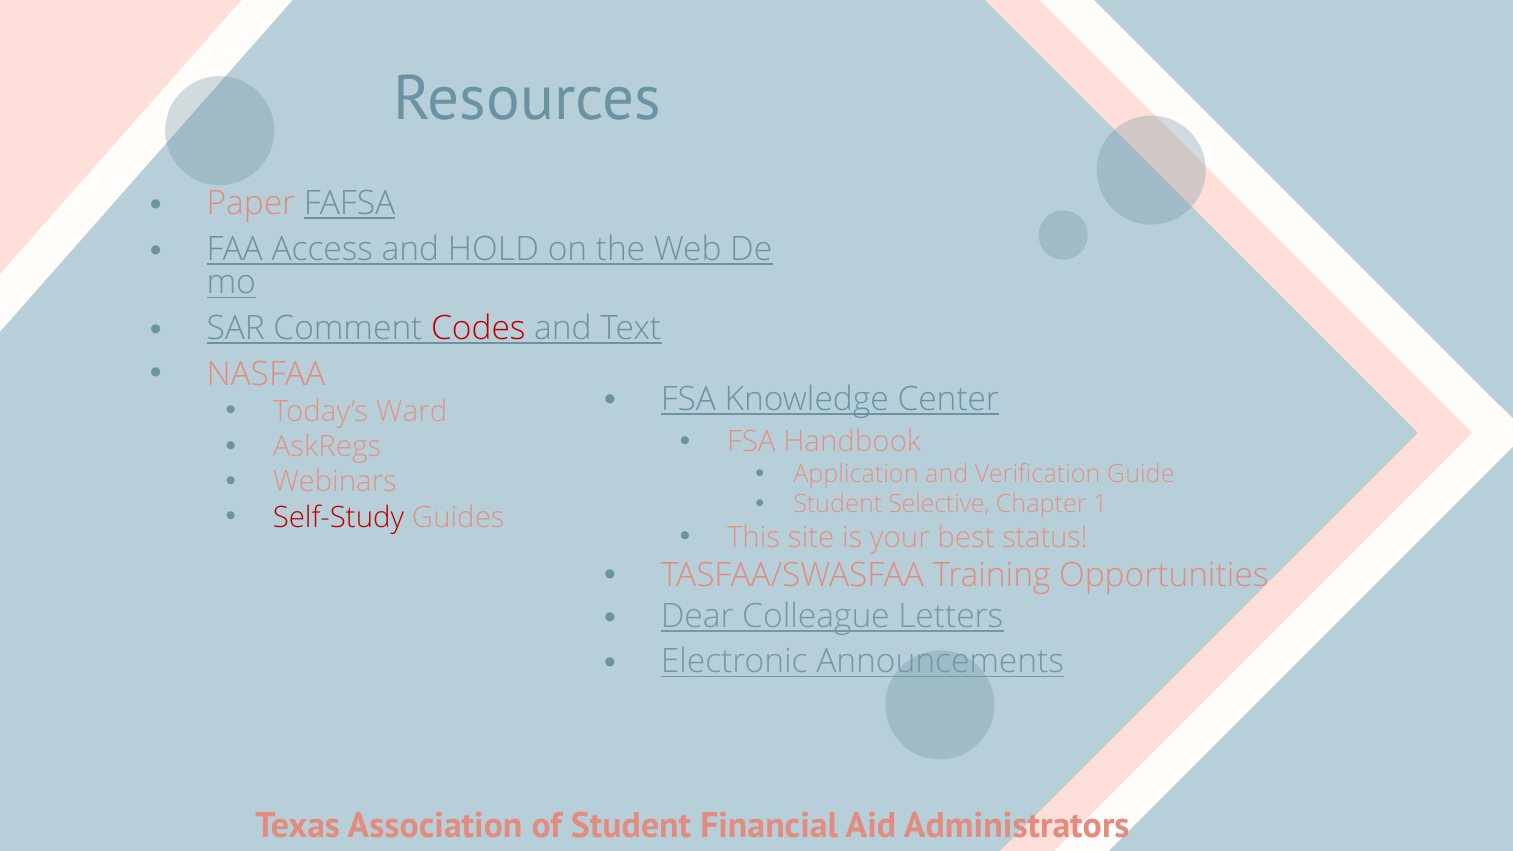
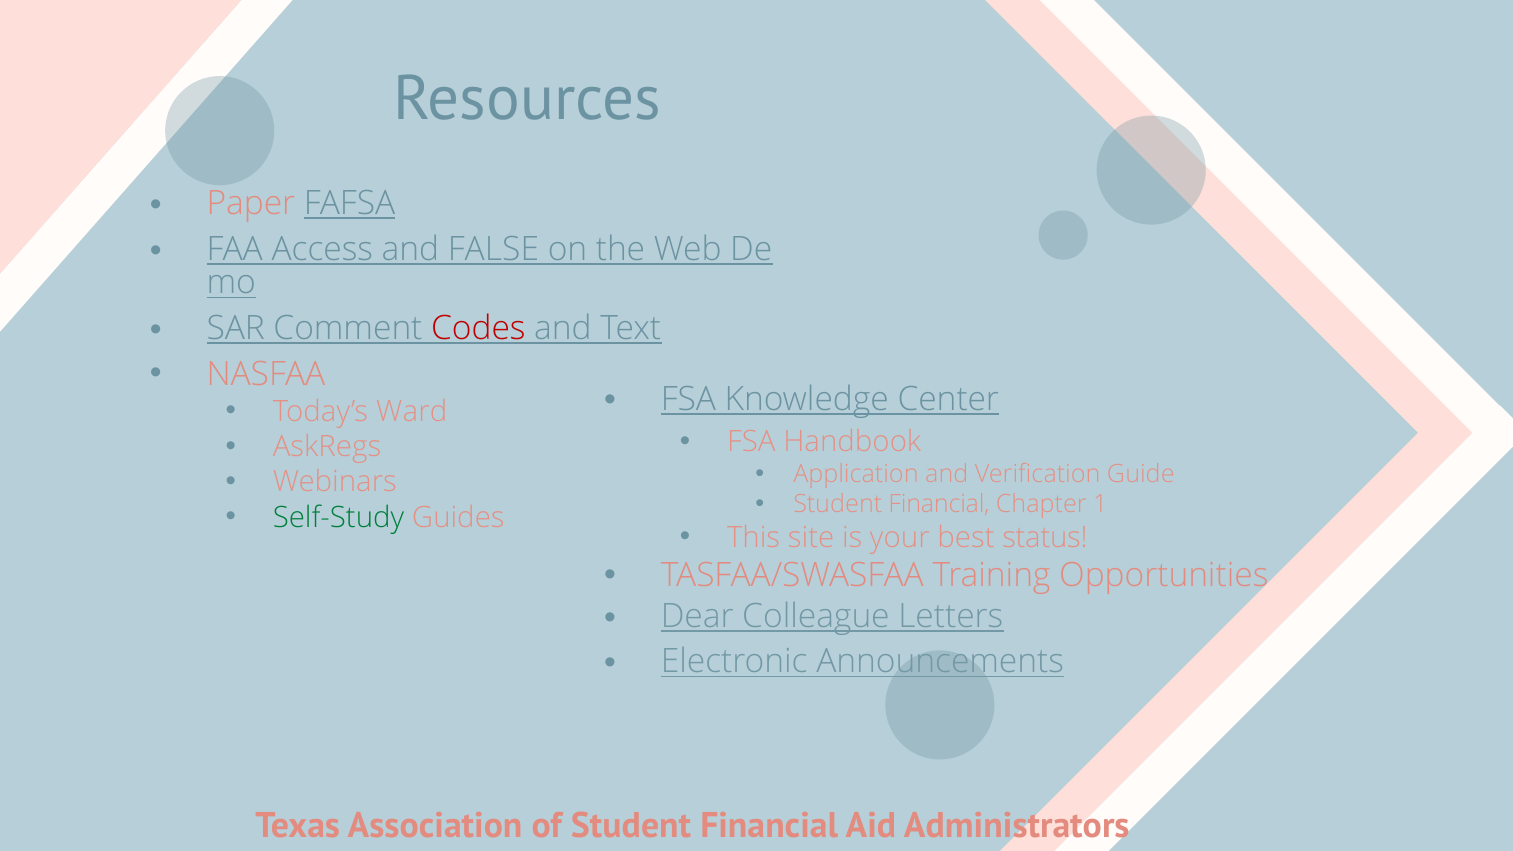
HOLD: HOLD -> FALSE
Selective at (939, 505): Selective -> Financial
Self-Study colour: red -> green
